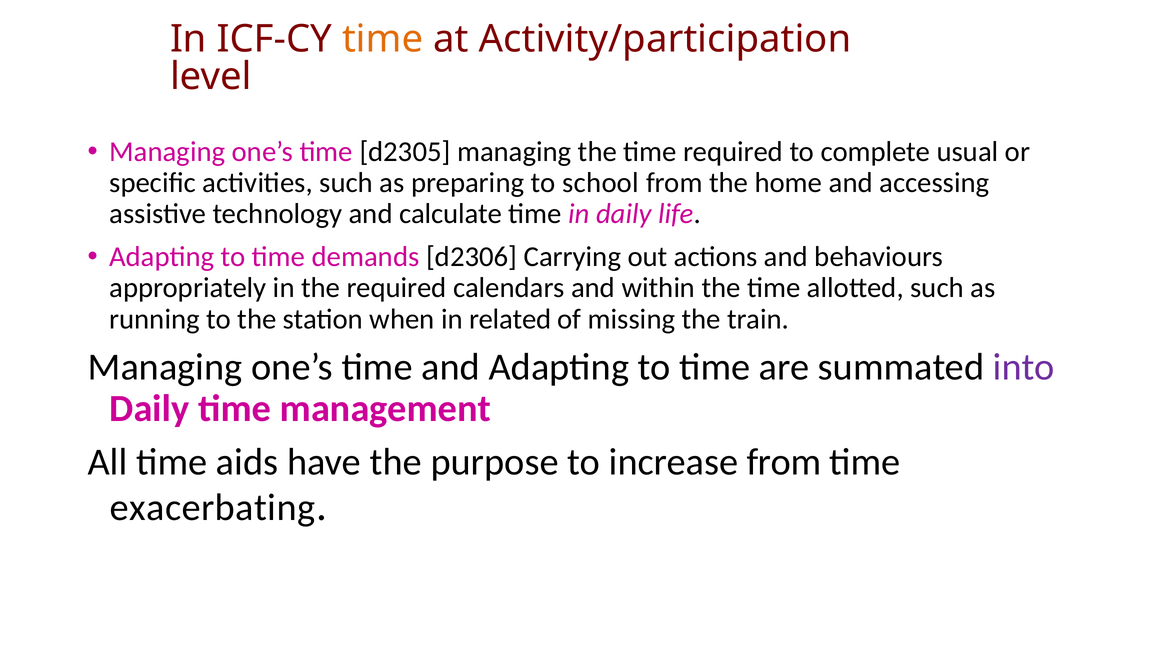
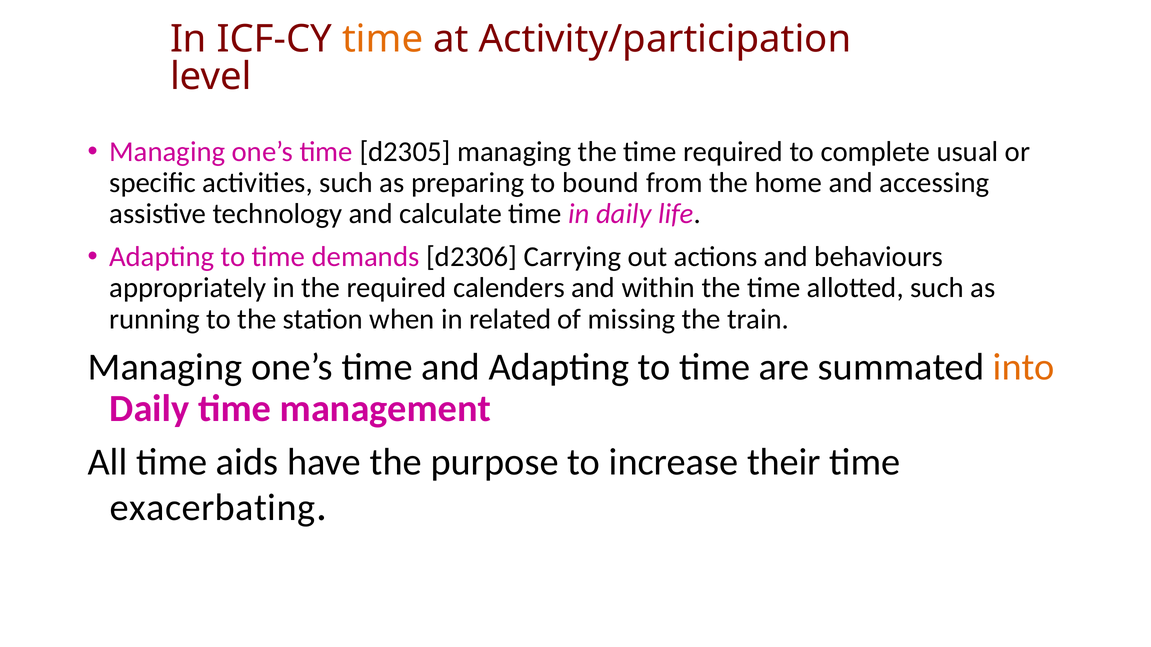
school: school -> bound
calendars: calendars -> calenders
into colour: purple -> orange
increase from: from -> their
